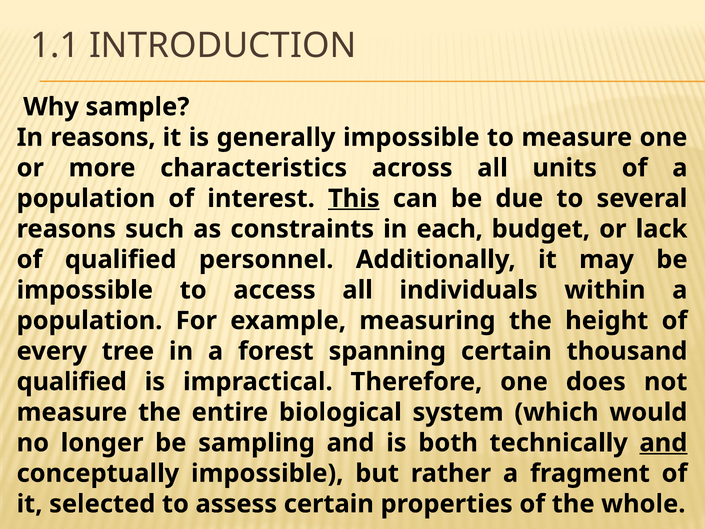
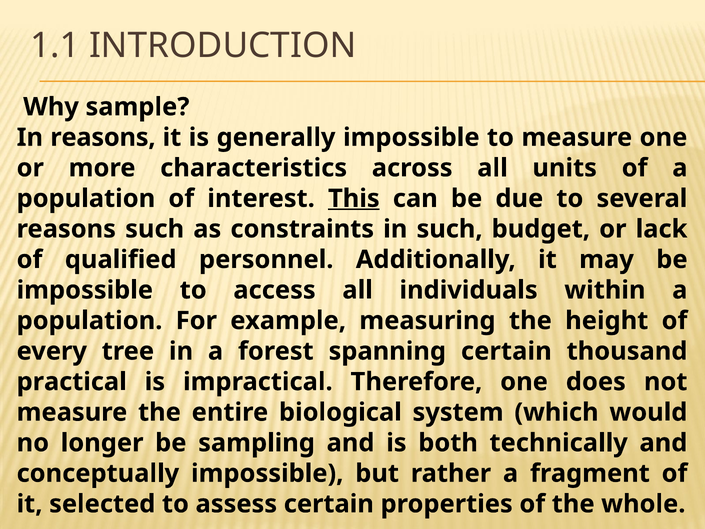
in each: each -> such
qualified at (72, 382): qualified -> practical
and at (663, 443) underline: present -> none
